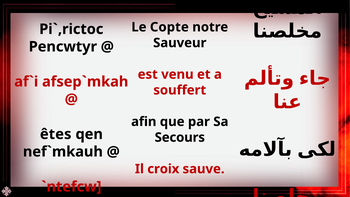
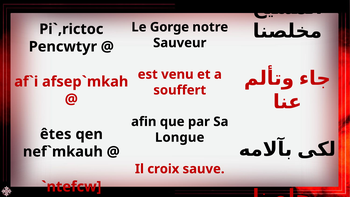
Copte: Copte -> Gorge
Secours: Secours -> Longue
